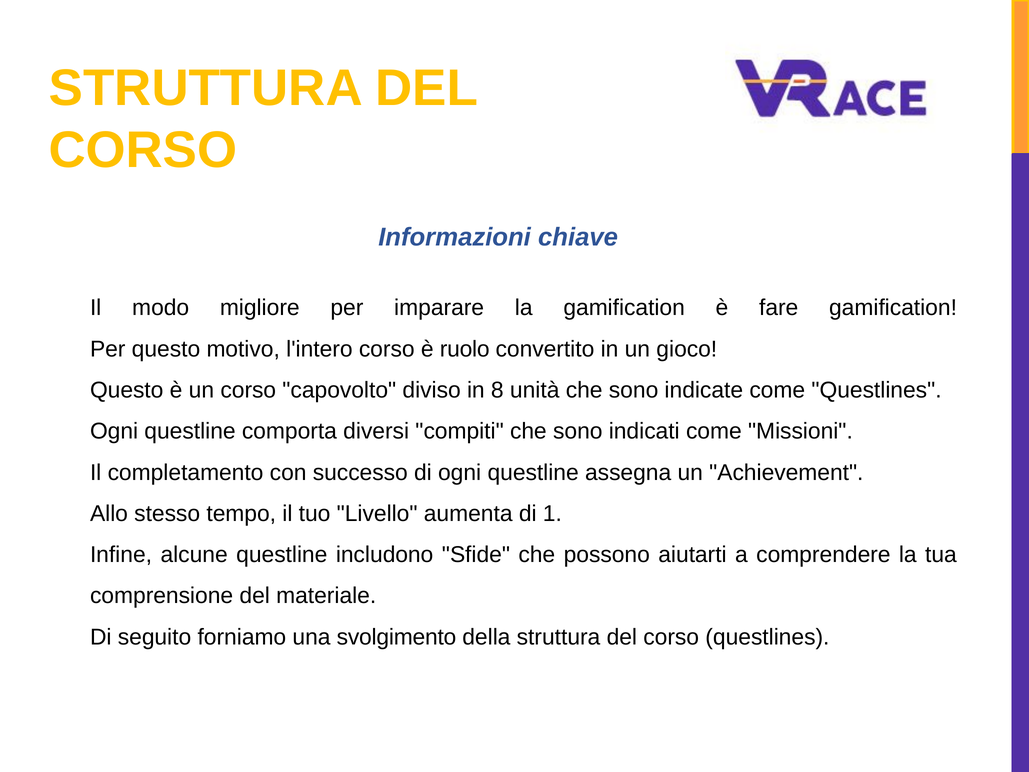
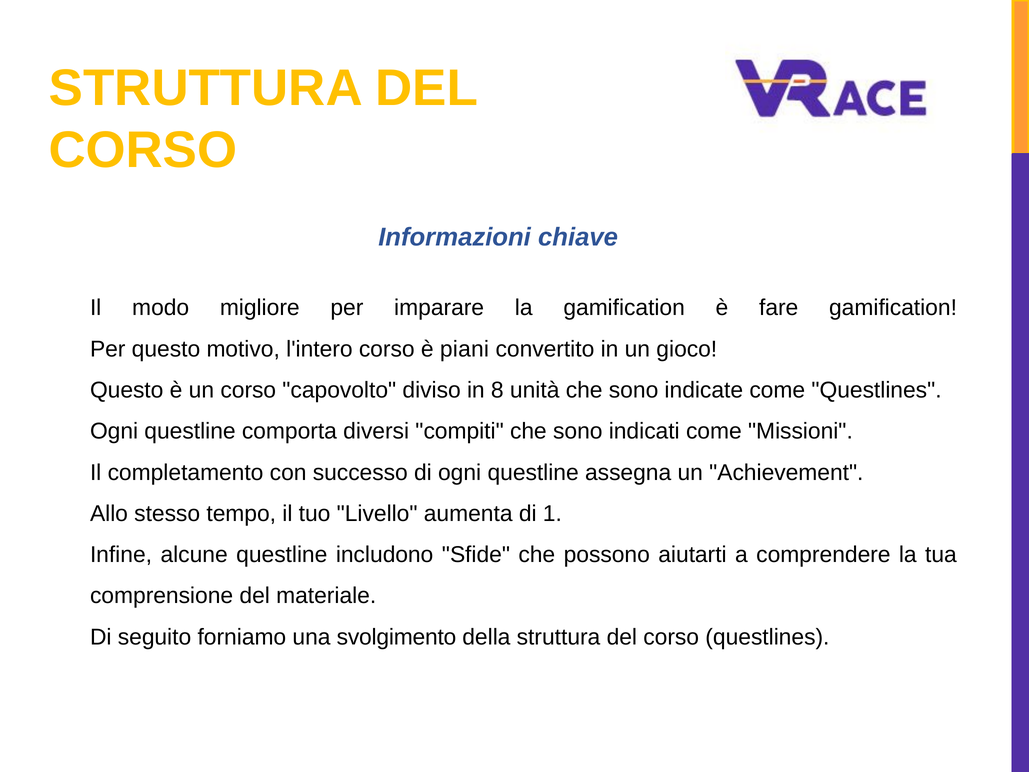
ruolo: ruolo -> piani
